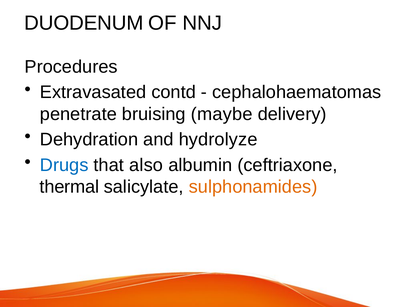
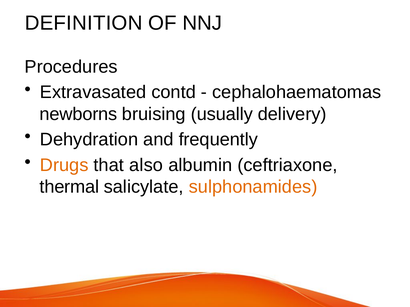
DUODENUM: DUODENUM -> DEFINITION
penetrate: penetrate -> newborns
maybe: maybe -> usually
hydrolyze: hydrolyze -> frequently
Drugs colour: blue -> orange
